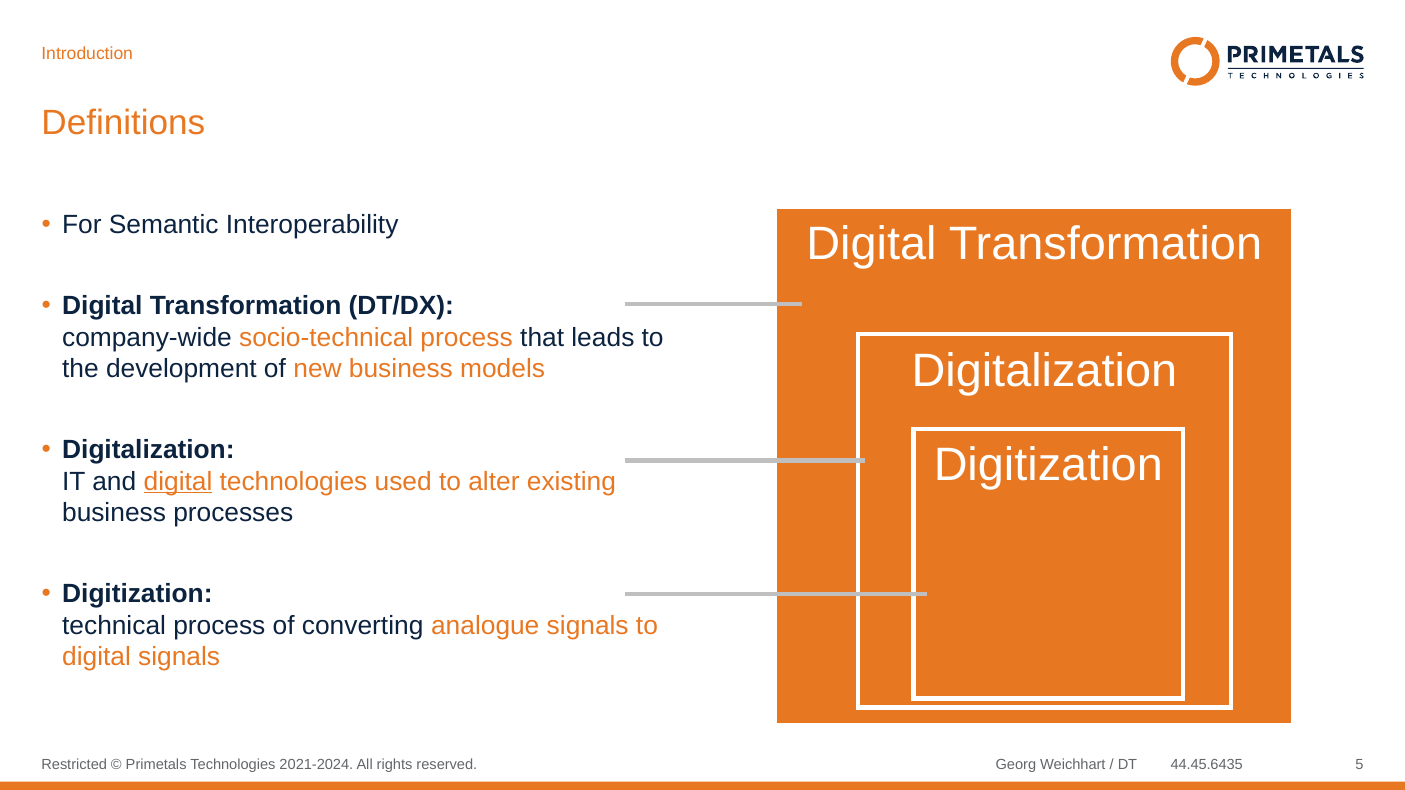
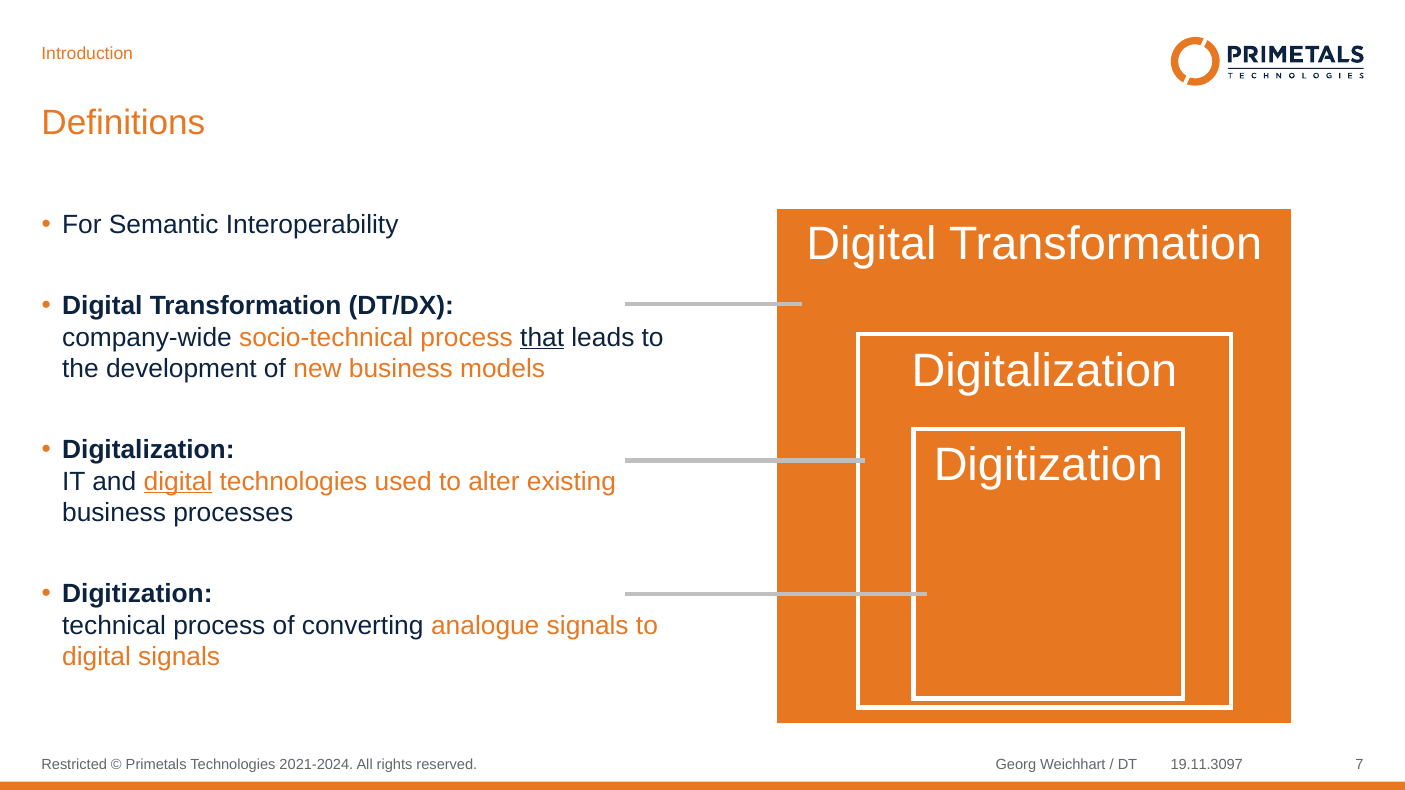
that underline: none -> present
44.45.6435: 44.45.6435 -> 19.11.3097
5: 5 -> 7
